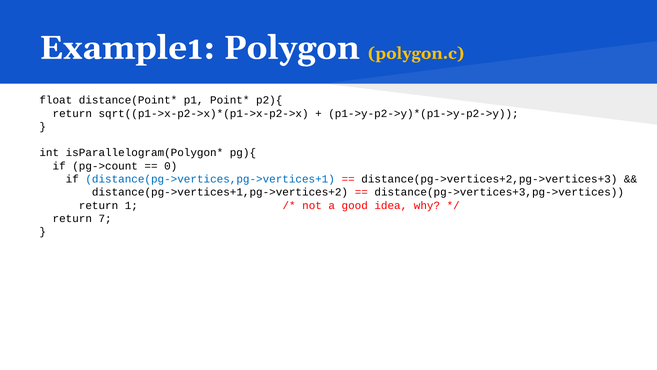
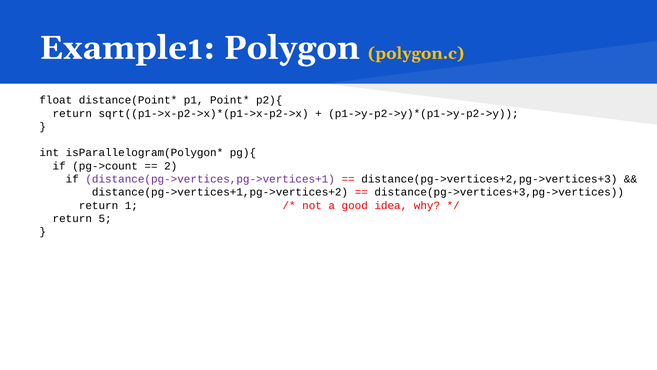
0: 0 -> 2
distance(pg->vertices,pg->vertices+1 colour: blue -> purple
7: 7 -> 5
